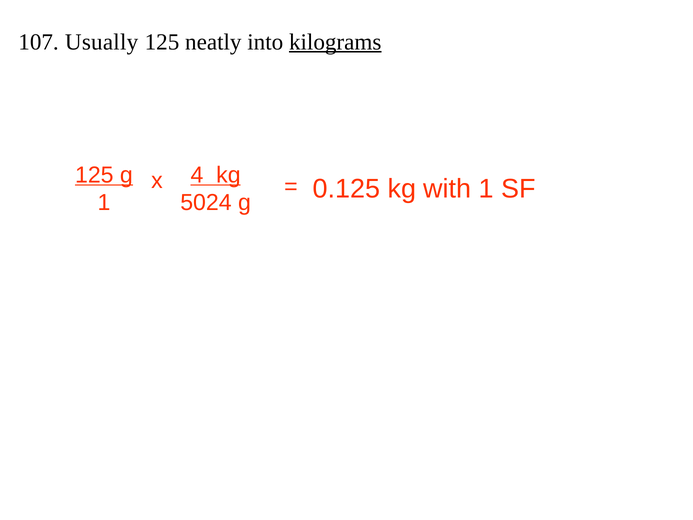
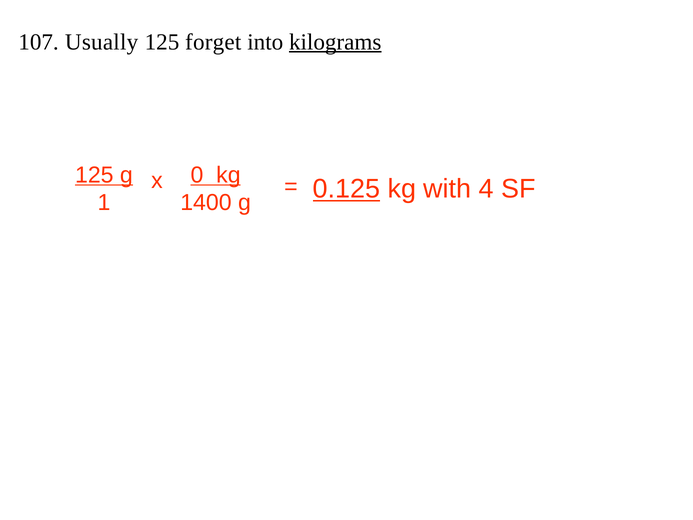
neatly: neatly -> forget
4: 4 -> 0
0.125 underline: none -> present
with 1: 1 -> 4
5024: 5024 -> 1400
